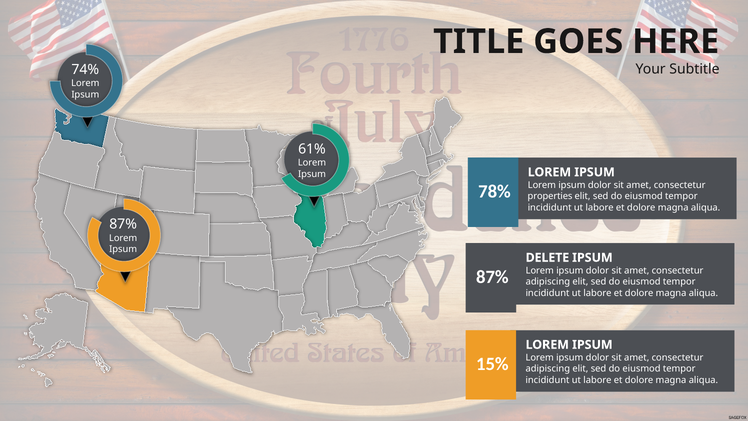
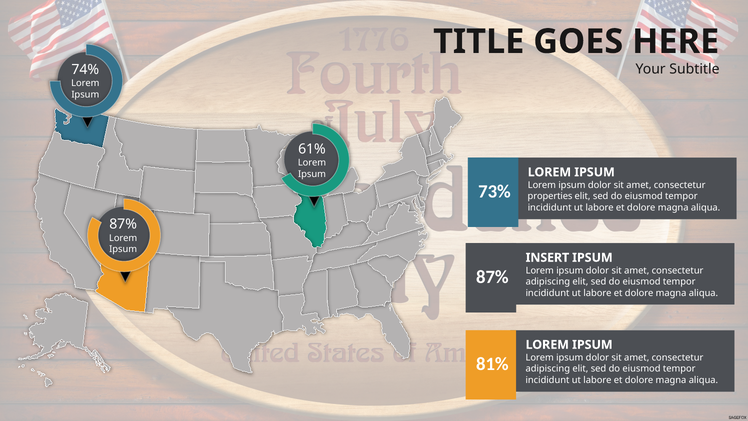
78%: 78% -> 73%
DELETE: DELETE -> INSERT
15%: 15% -> 81%
